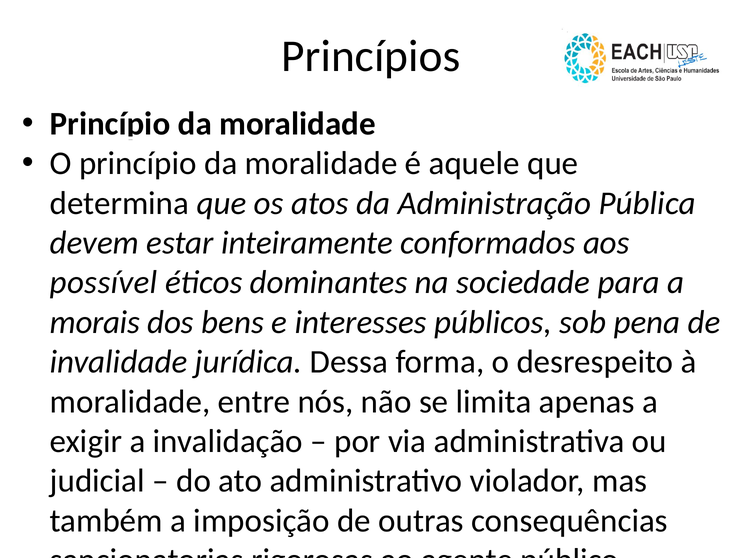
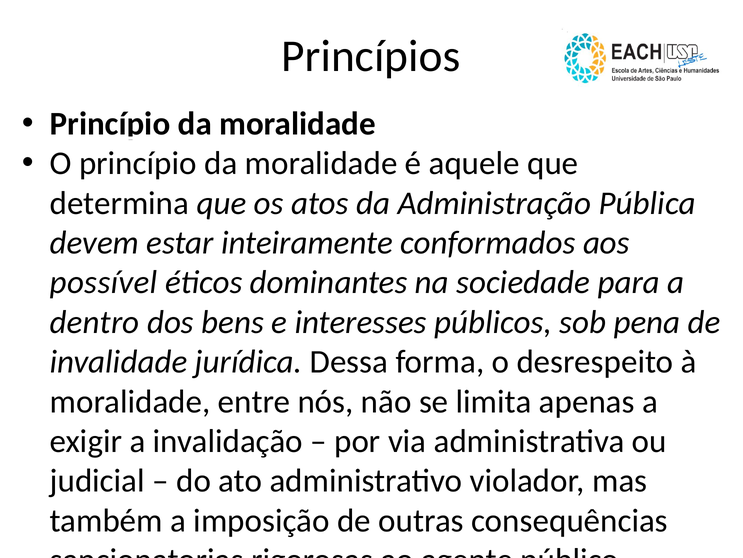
morais: morais -> dentro
